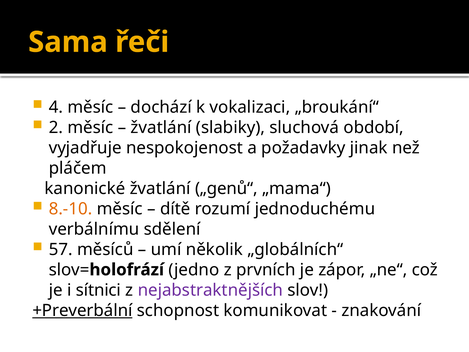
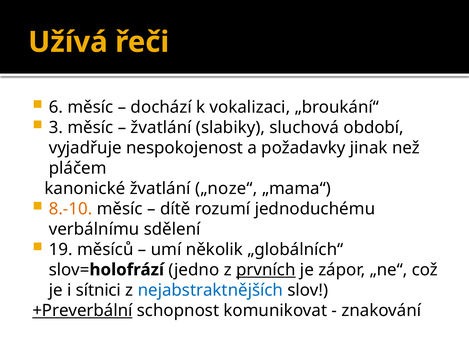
Sama: Sama -> Užívá
4: 4 -> 6
2: 2 -> 3
„genů“: „genů“ -> „noze“
57: 57 -> 19
prvních underline: none -> present
nejabstraktnějších colour: purple -> blue
